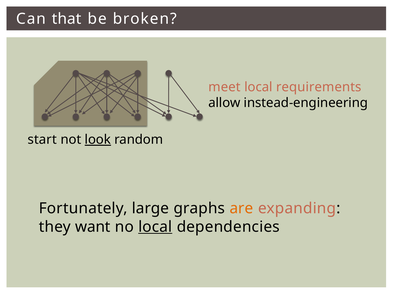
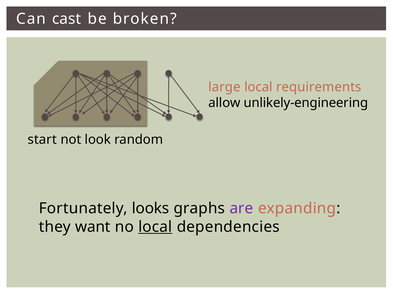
that: that -> cast
meet: meet -> large
instead-engineering: instead-engineering -> unlikely-engineering
look underline: present -> none
large: large -> looks
are colour: orange -> purple
